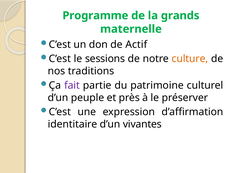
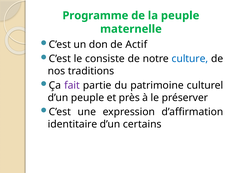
la grands: grands -> peuple
sessions: sessions -> consiste
culture colour: orange -> blue
vivantes: vivantes -> certains
